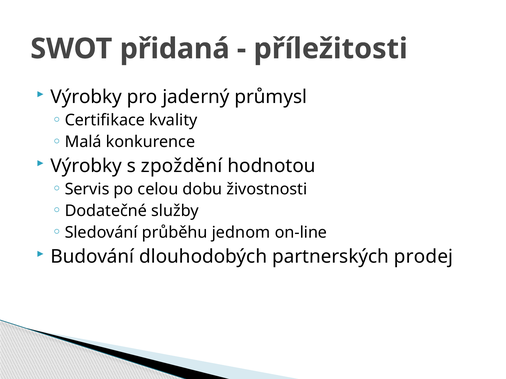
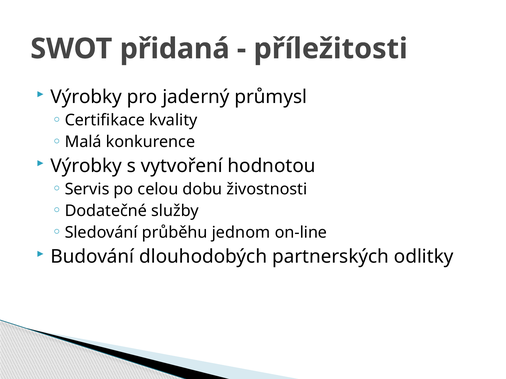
zpoždění: zpoždění -> vytvoření
prodej: prodej -> odlitky
